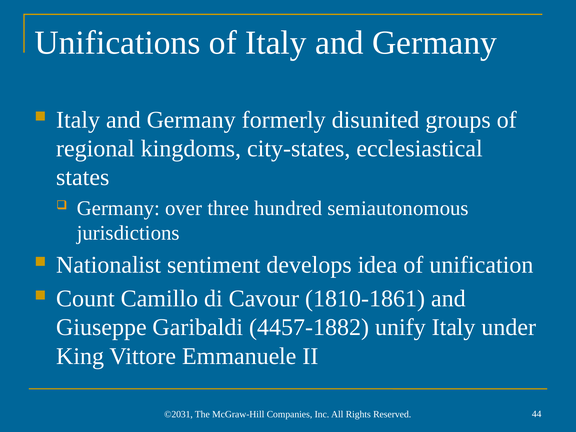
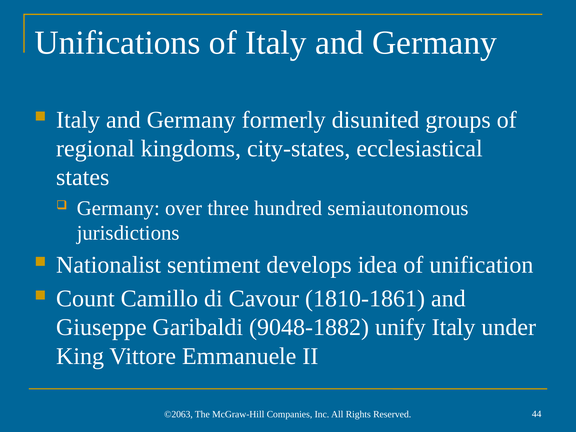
4457-1882: 4457-1882 -> 9048-1882
©2031: ©2031 -> ©2063
